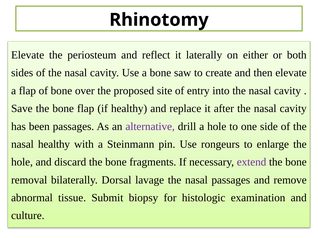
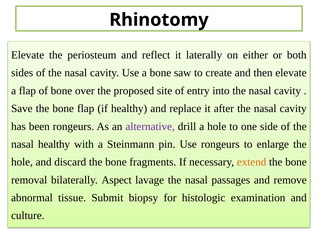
been passages: passages -> rongeurs
extend colour: purple -> orange
Dorsal: Dorsal -> Aspect
